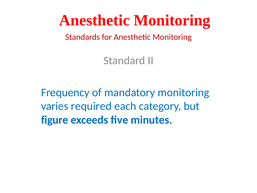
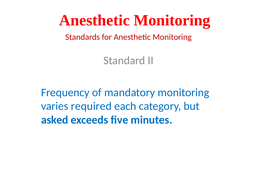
figure: figure -> asked
